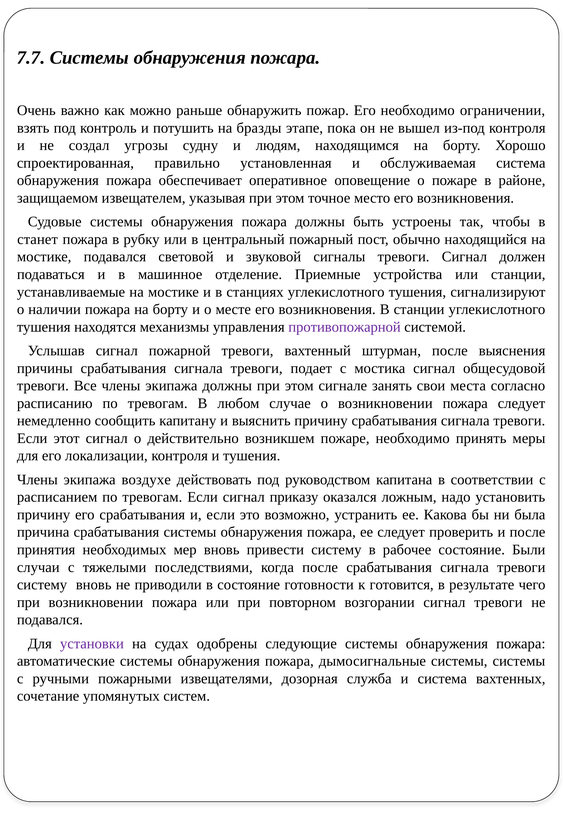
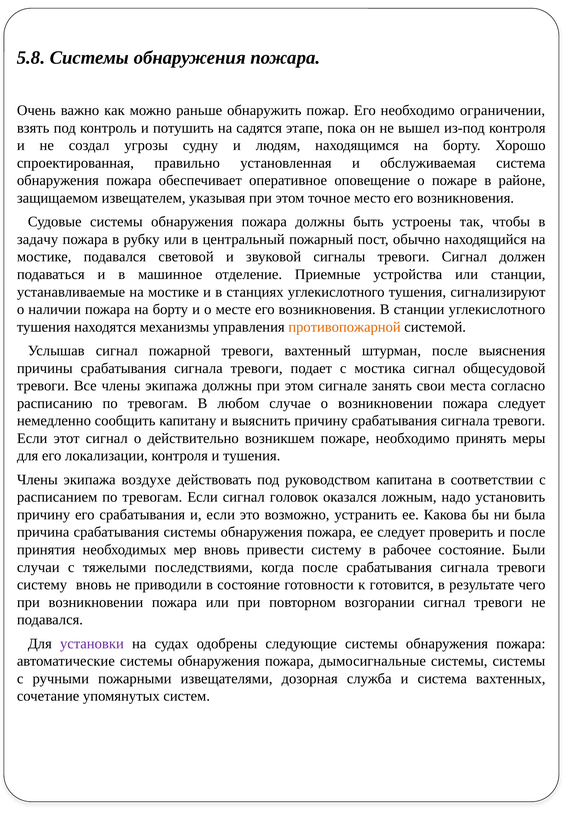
7.7: 7.7 -> 5.8
бразды: бразды -> садятся
станет: станет -> задачу
противопожарной colour: purple -> orange
приказу: приказу -> головок
